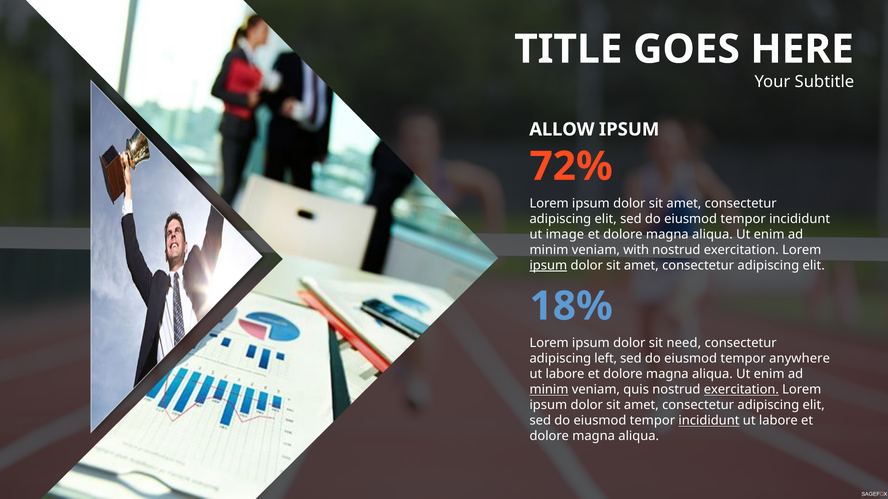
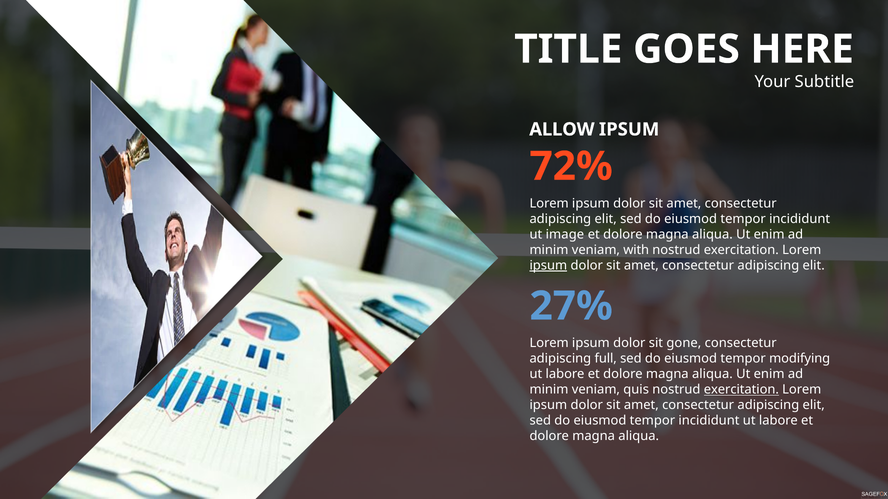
18%: 18% -> 27%
need: need -> gone
left: left -> full
anywhere: anywhere -> modifying
minim at (549, 390) underline: present -> none
incididunt at (709, 421) underline: present -> none
